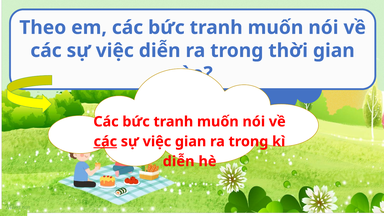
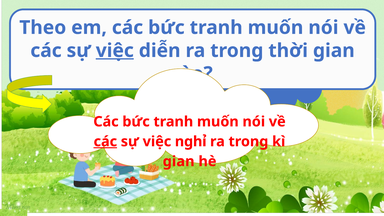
việc at (115, 51) underline: none -> present
việc gian: gian -> nghỉ
diễn at (179, 161): diễn -> gian
